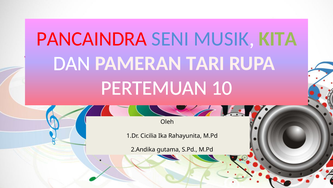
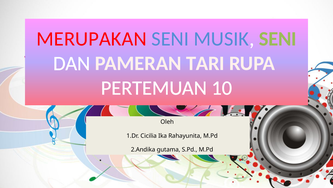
PANCAINDRA: PANCAINDRA -> MERUPAKAN
MUSIK KITA: KITA -> SENI
